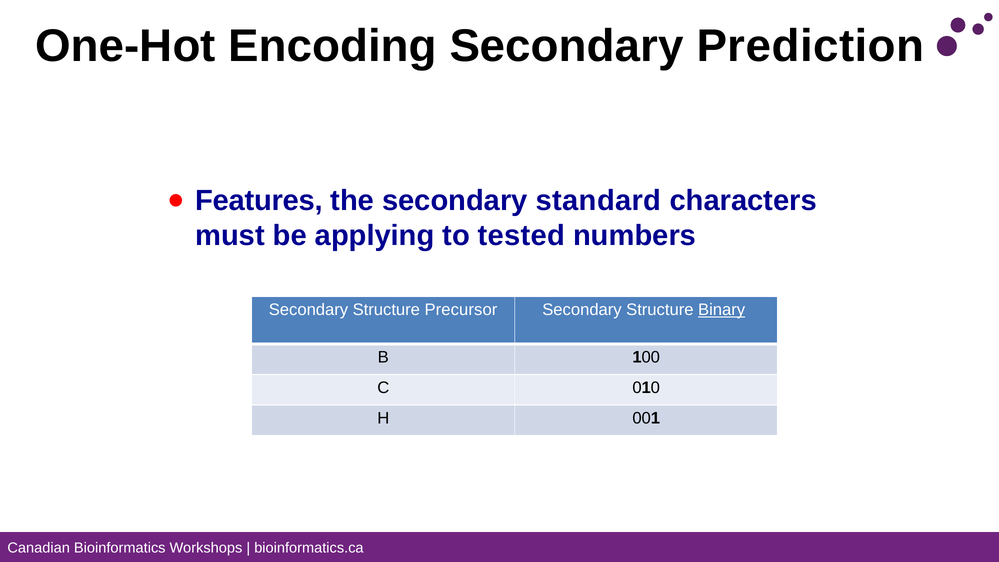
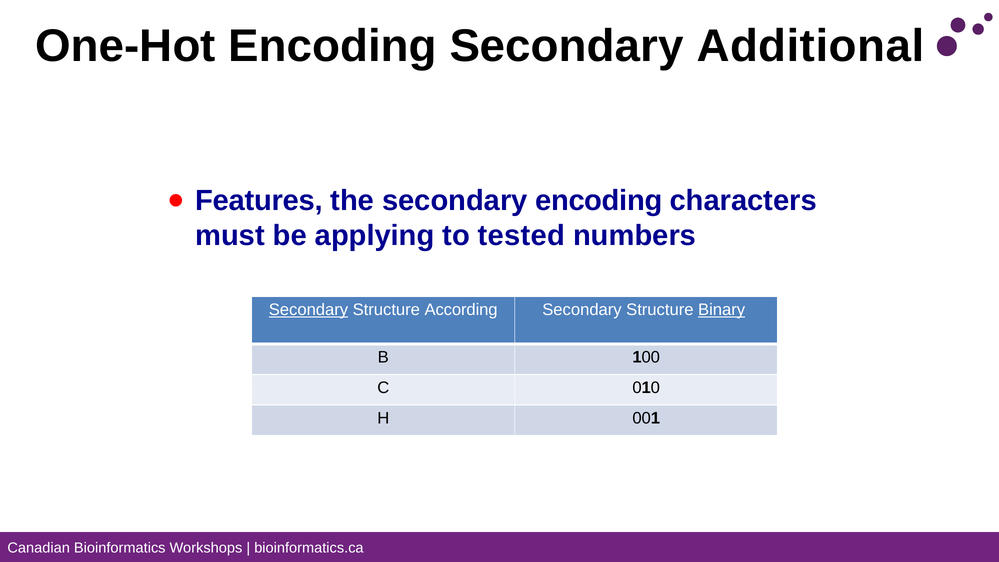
Prediction: Prediction -> Additional
secondary standard: standard -> encoding
Secondary at (308, 310) underline: none -> present
Precursor: Precursor -> According
